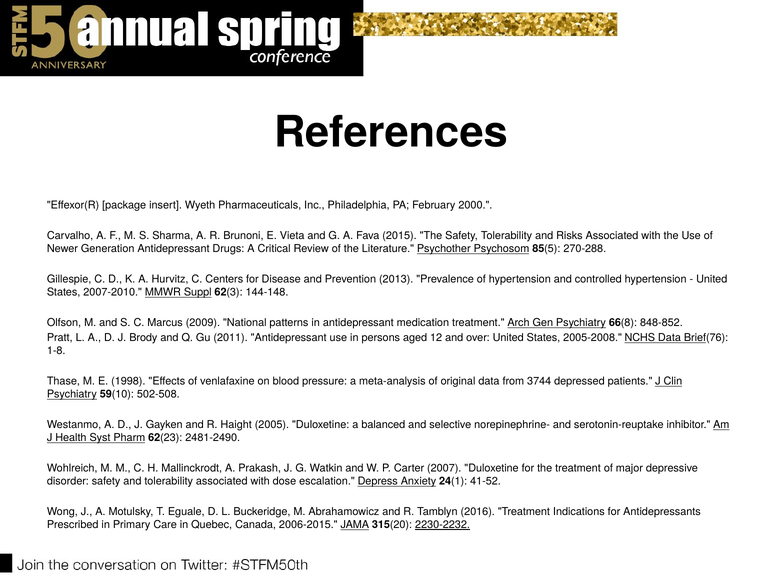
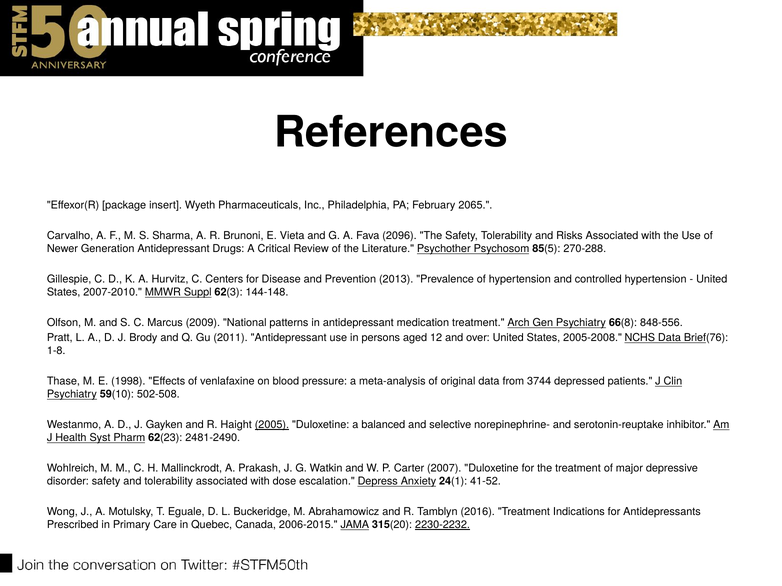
2000: 2000 -> 2065
2015: 2015 -> 2096
848-852: 848-852 -> 848-556
2005 underline: none -> present
